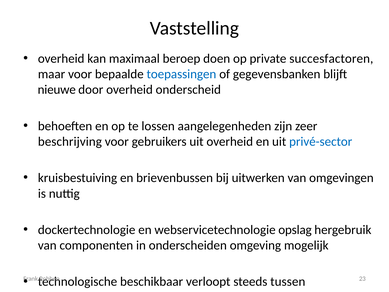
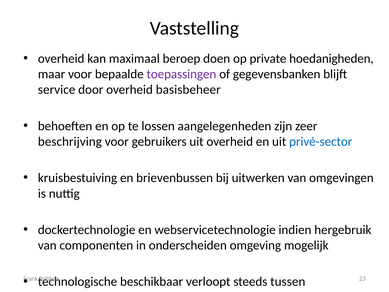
succesfactoren: succesfactoren -> hoedanigheden
toepassingen colour: blue -> purple
nieuwe: nieuwe -> service
onderscheid: onderscheid -> basisbeheer
opslag: opslag -> indien
